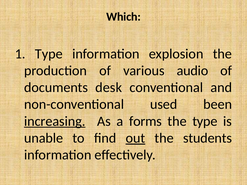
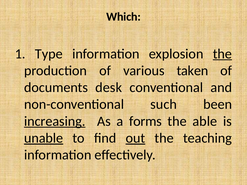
the at (222, 54) underline: none -> present
audio: audio -> taken
used: used -> such
the type: type -> able
unable underline: none -> present
students: students -> teaching
